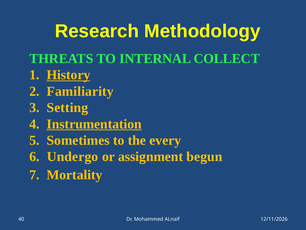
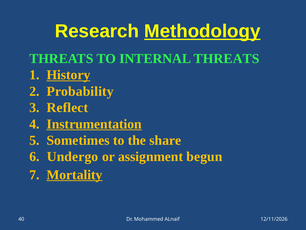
Methodology underline: none -> present
INTERNAL COLLECT: COLLECT -> THREATS
Familiarity: Familiarity -> Probability
Setting: Setting -> Reflect
every: every -> share
Mortality underline: none -> present
